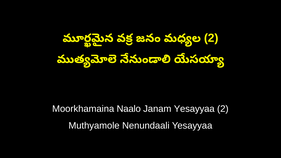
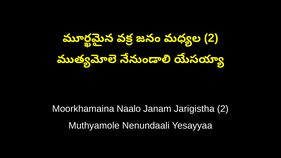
Janam Yesayyaa: Yesayyaa -> Jarigistha
